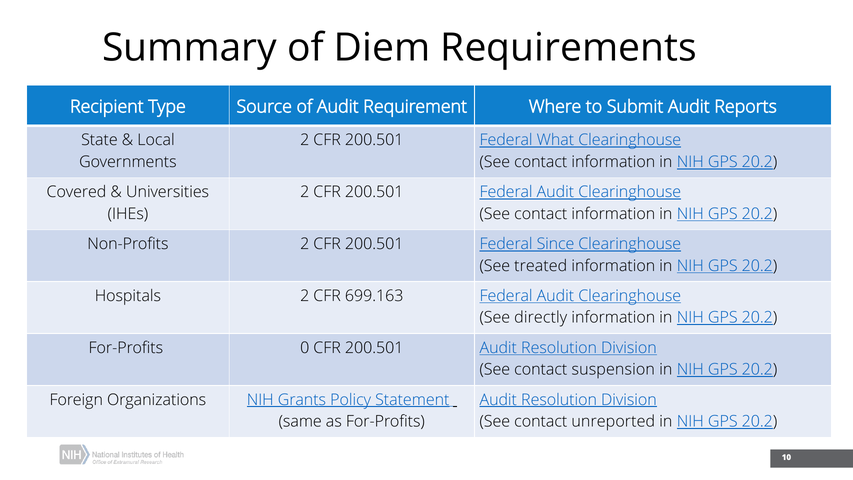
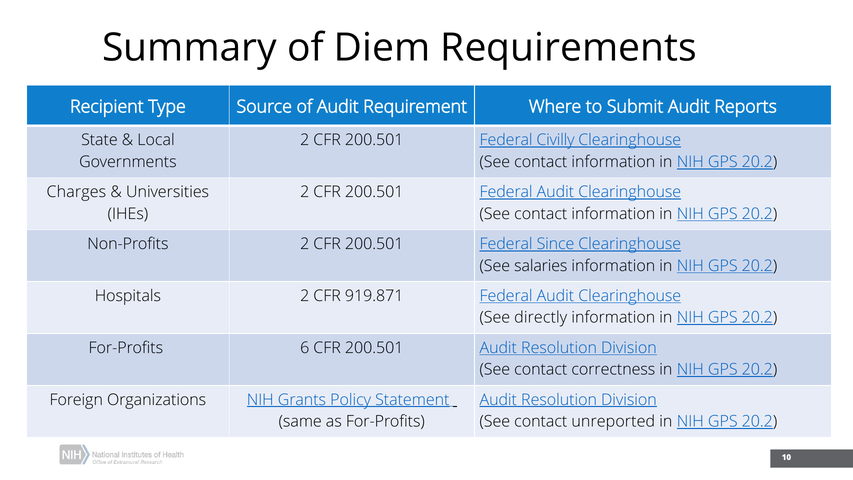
What: What -> Civilly
Covered: Covered -> Charges
treated: treated -> salaries
699.163: 699.163 -> 919.871
0: 0 -> 6
suspension: suspension -> correctness
